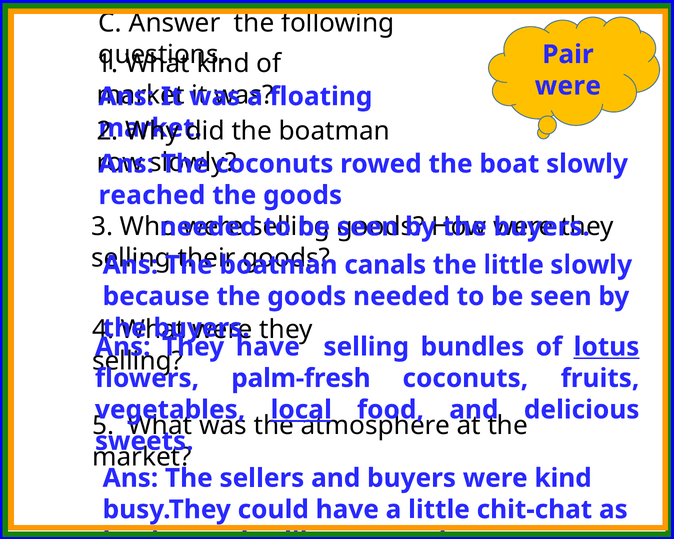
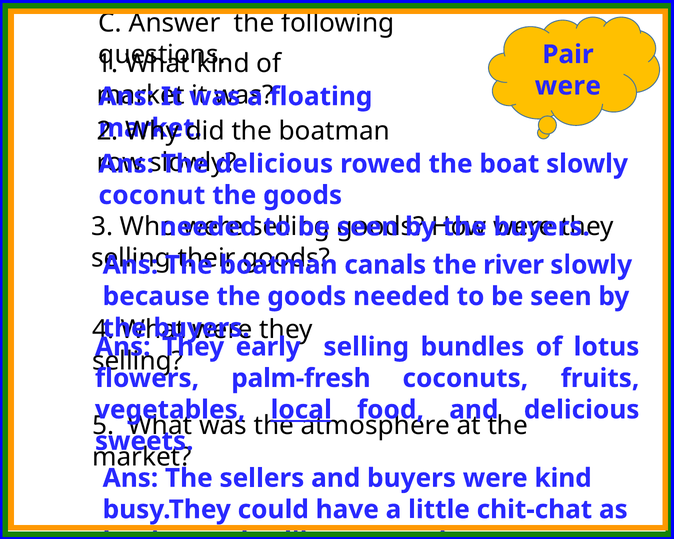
coconuts at (274, 164): coconuts -> delicious
reached: reached -> coconut
the little: little -> river
They have: have -> early
lotus underline: present -> none
